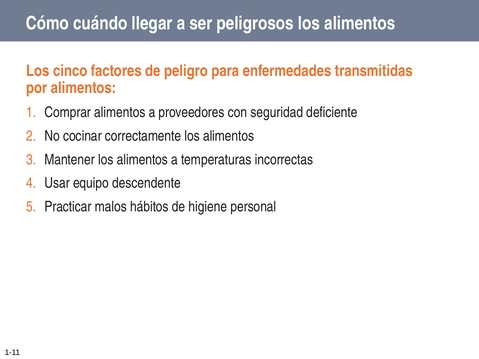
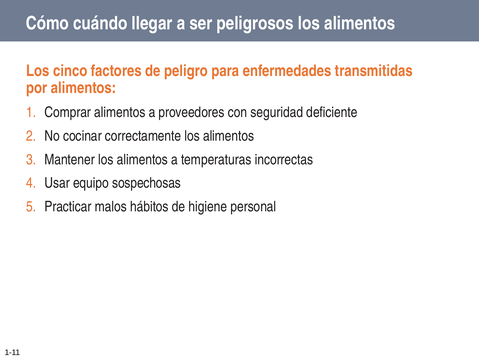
descendente: descendente -> sospechosas
